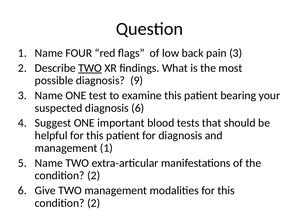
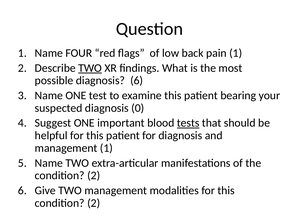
pain 3: 3 -> 1
diagnosis 9: 9 -> 6
diagnosis 6: 6 -> 0
tests underline: none -> present
